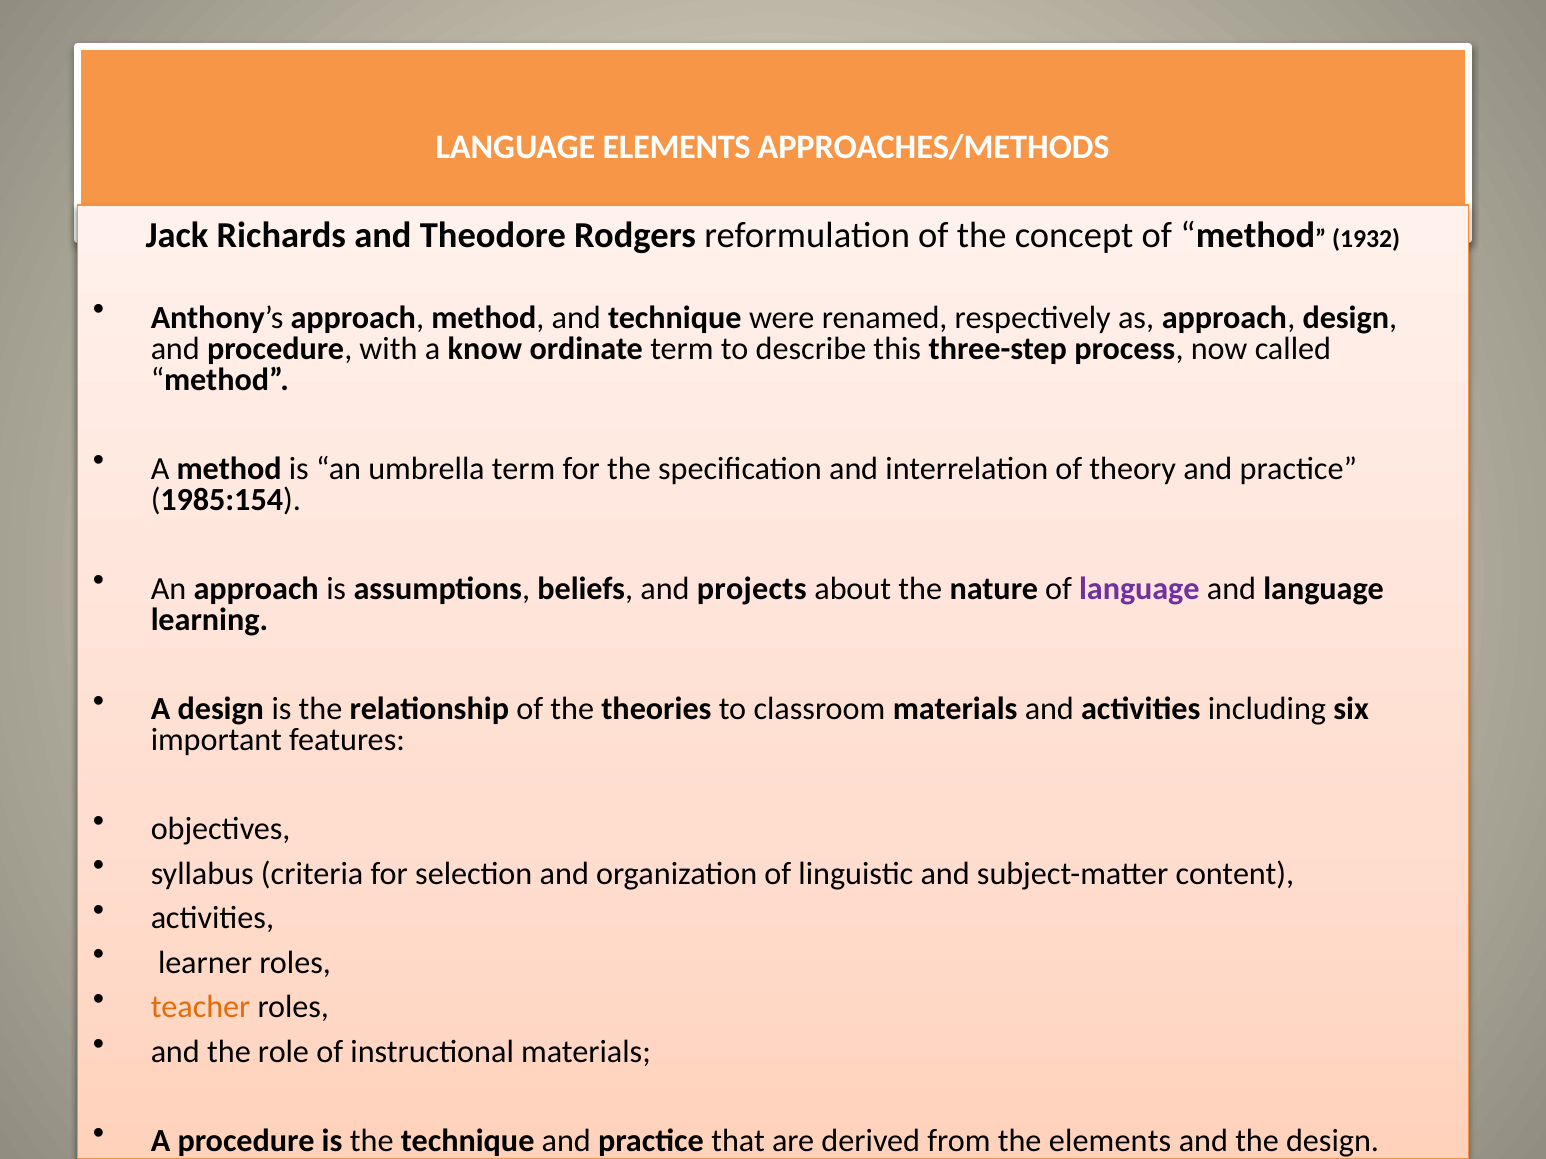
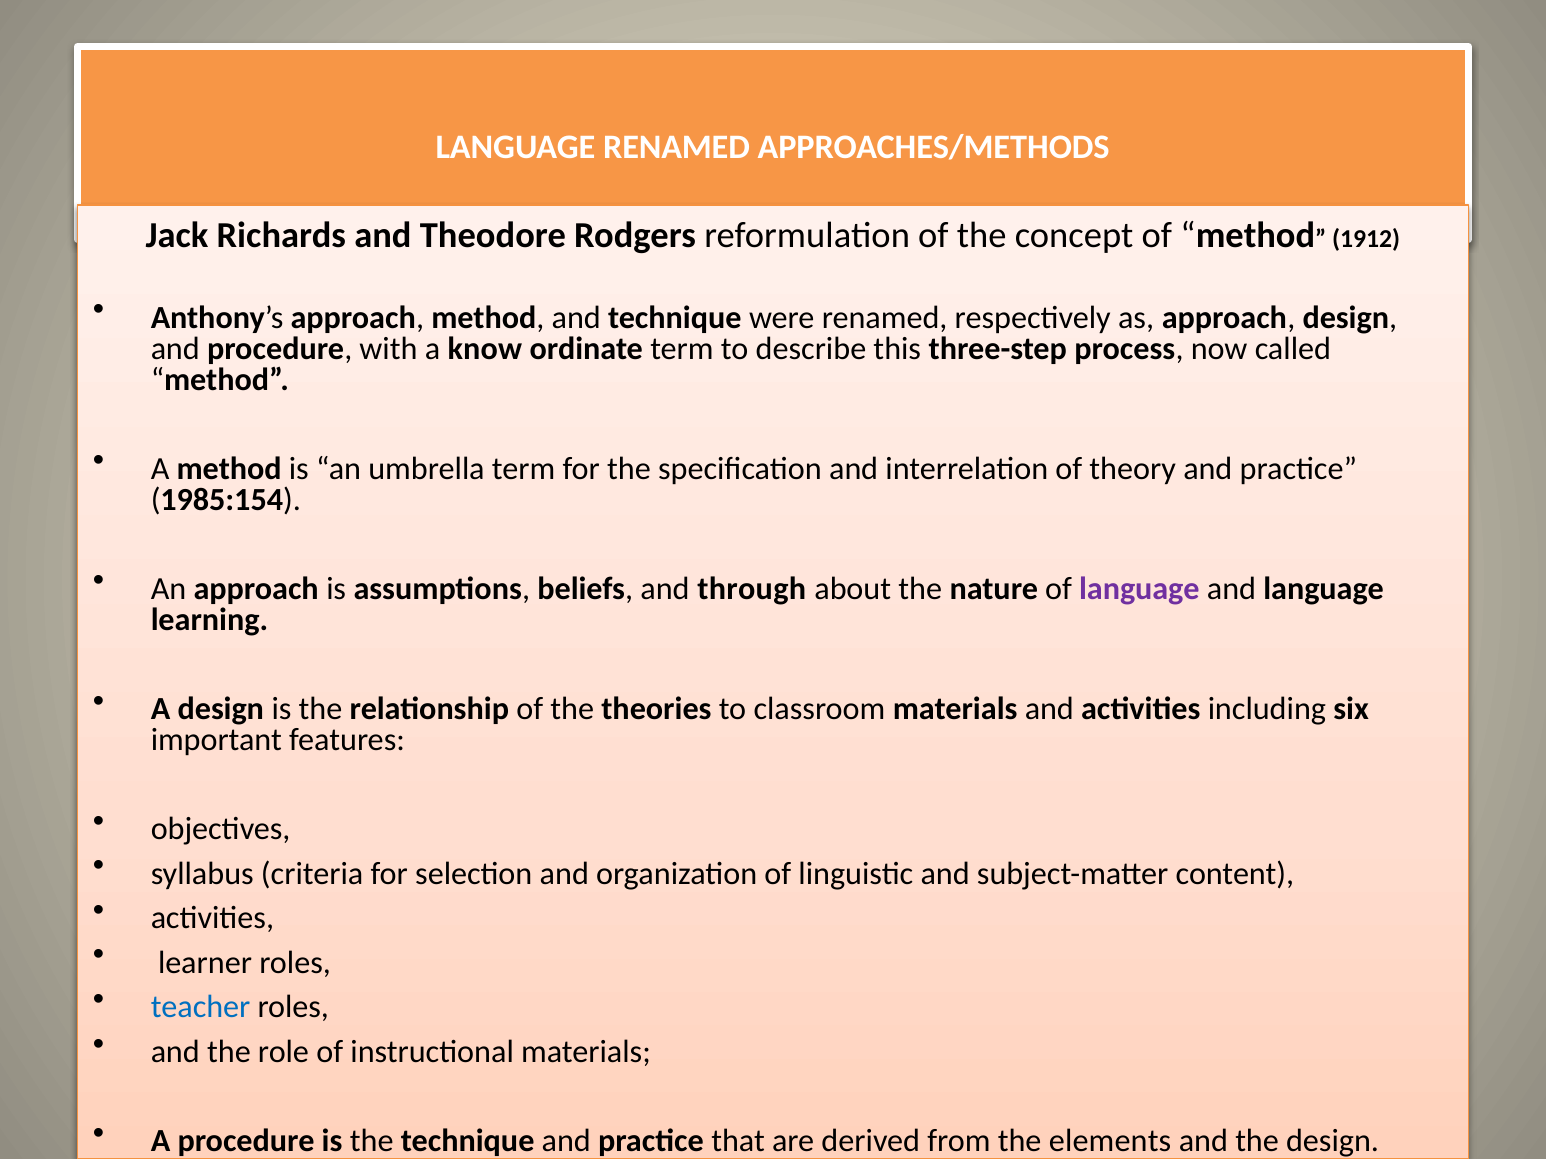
LANGUAGE ELEMENTS: ELEMENTS -> RENAMED
1932: 1932 -> 1912
projects: projects -> through
teacher colour: orange -> blue
